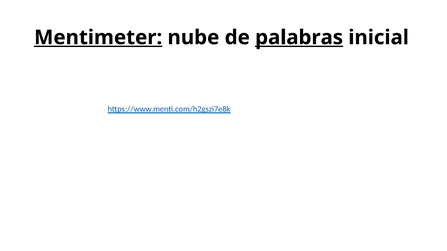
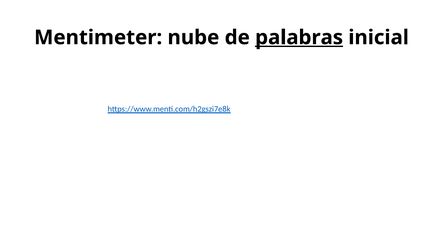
Mentimeter underline: present -> none
